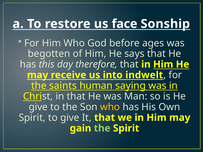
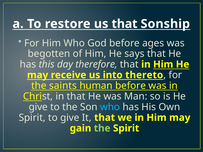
us face: face -> that
indwelt: indwelt -> thereto
human saying: saying -> before
who at (110, 107) colour: yellow -> light blue
